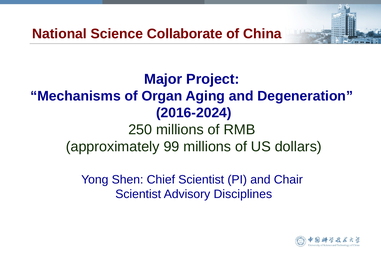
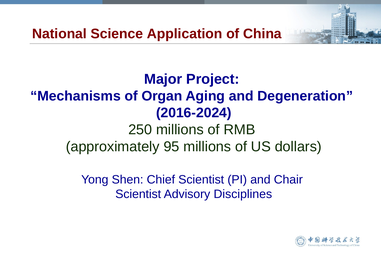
Collaborate: Collaborate -> Application
99: 99 -> 95
